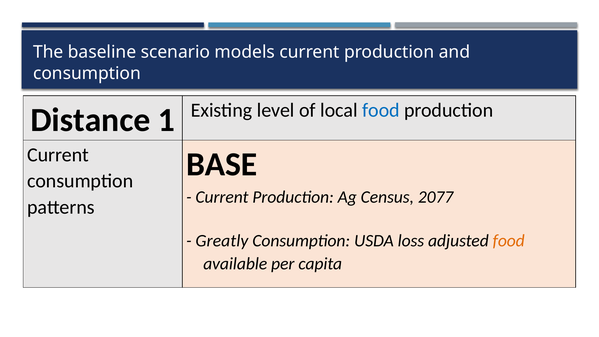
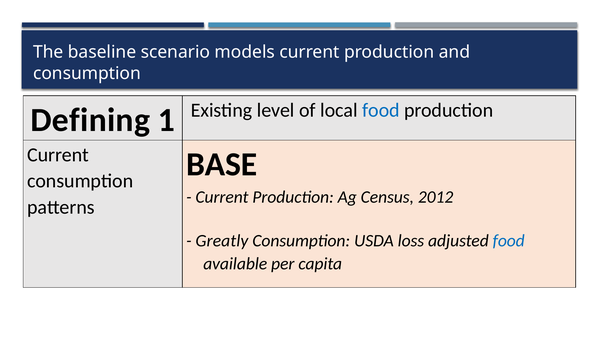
Distance: Distance -> Defining
2077: 2077 -> 2012
food at (509, 241) colour: orange -> blue
